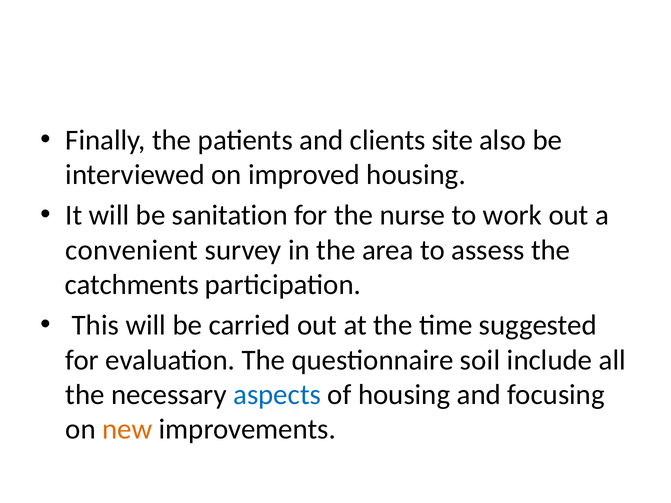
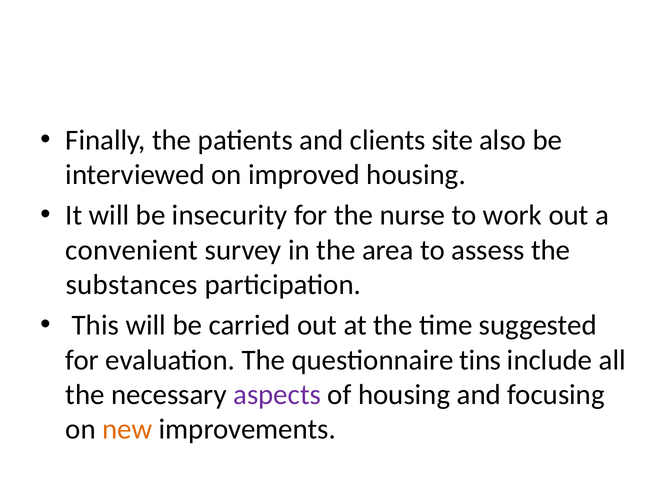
sanitation: sanitation -> insecurity
catchments: catchments -> substances
soil: soil -> tins
aspects colour: blue -> purple
